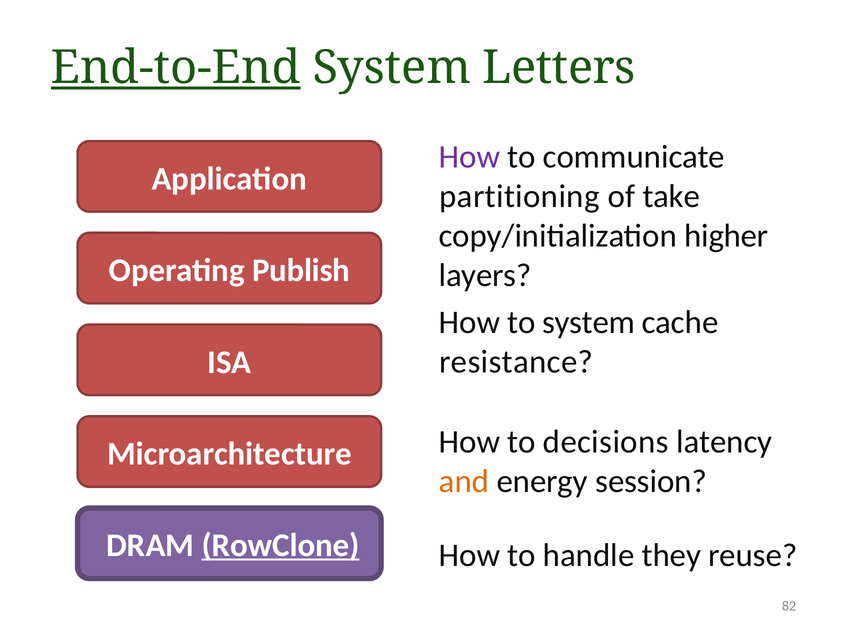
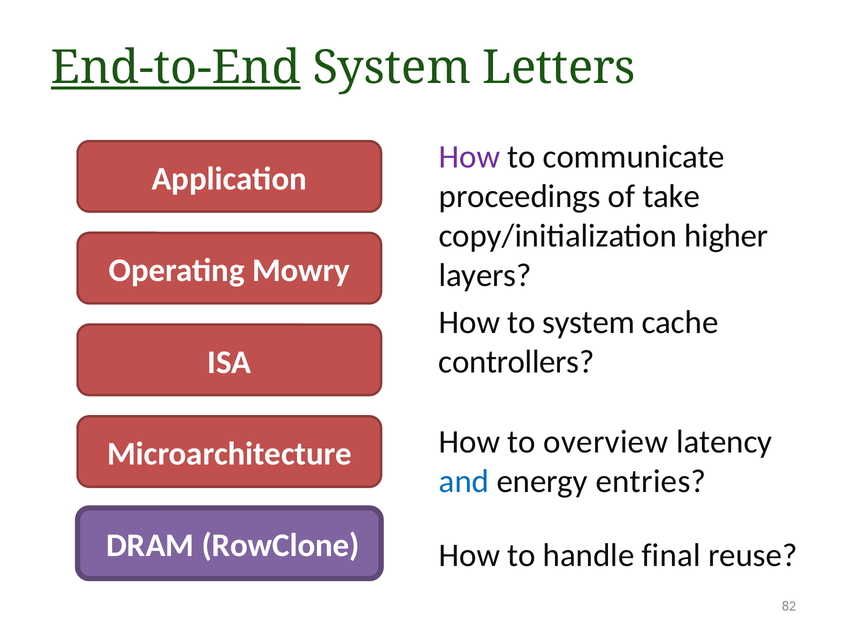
partitioning: partitioning -> proceedings
Publish: Publish -> Mowry
resistance: resistance -> controllers
decisions: decisions -> overview
and colour: orange -> blue
session: session -> entries
RowClone underline: present -> none
they: they -> final
